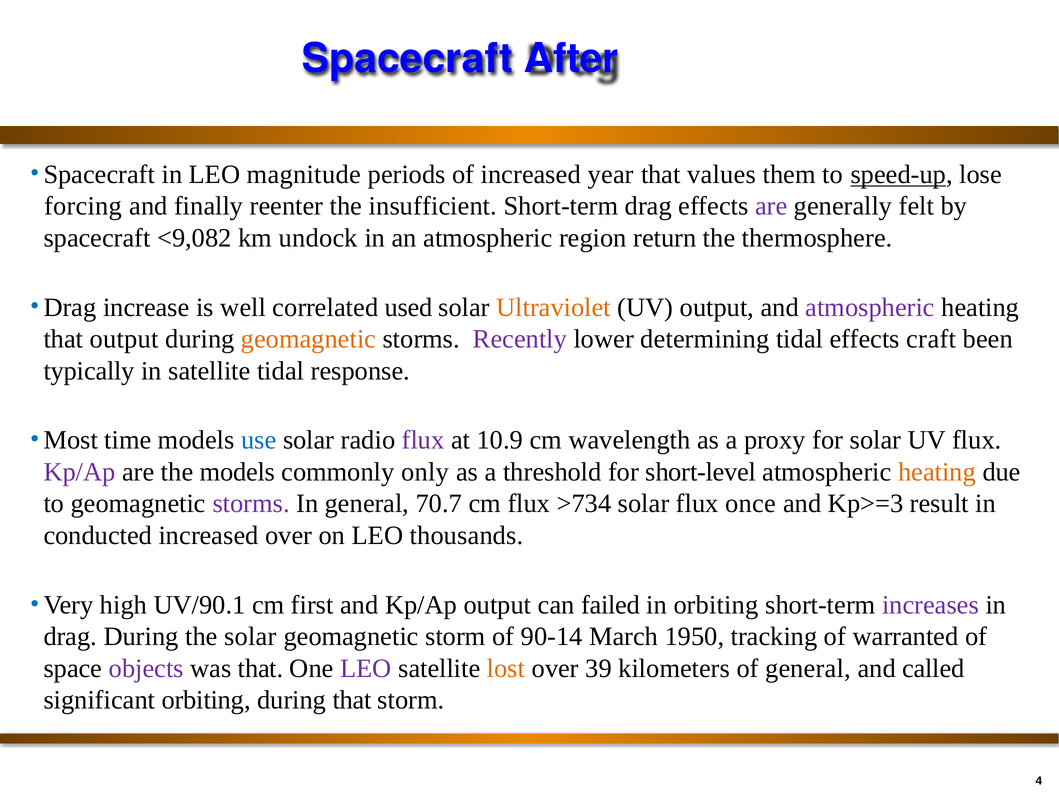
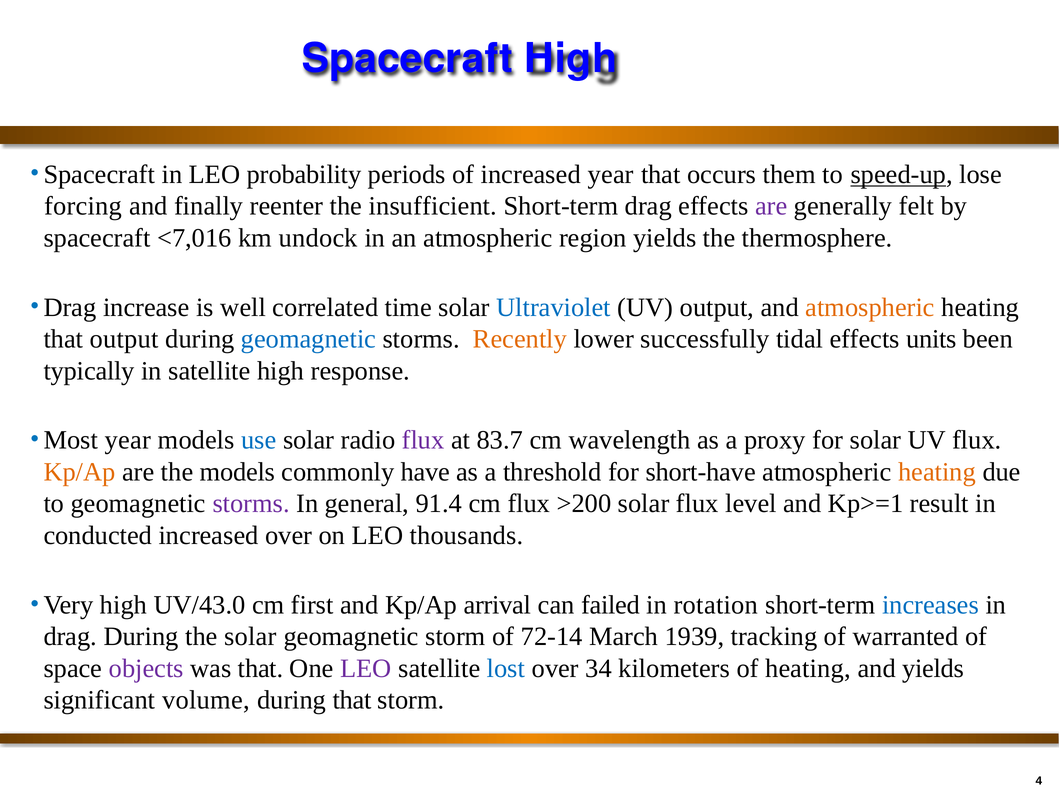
Spacecraft After: After -> High
magnitude: magnitude -> probability
values: values -> occurs
<9,082: <9,082 -> <7,016
region return: return -> yields
used: used -> time
Ultraviolet colour: orange -> blue
atmospheric at (870, 307) colour: purple -> orange
geomagnetic at (309, 339) colour: orange -> blue
Recently colour: purple -> orange
determining: determining -> successfully
craft: craft -> units
satellite tidal: tidal -> high
Most time: time -> year
10.9: 10.9 -> 83.7
Kp/Ap at (80, 472) colour: purple -> orange
only: only -> have
short-level: short-level -> short-have
70.7: 70.7 -> 91.4
>734: >734 -> >200
once: once -> level
Kp>=3: Kp>=3 -> Kp>=1
UV/90.1: UV/90.1 -> UV/43.0
Kp/Ap output: output -> arrival
in orbiting: orbiting -> rotation
increases colour: purple -> blue
90-14: 90-14 -> 72-14
1950: 1950 -> 1939
lost colour: orange -> blue
39: 39 -> 34
of general: general -> heating
and called: called -> yields
significant orbiting: orbiting -> volume
